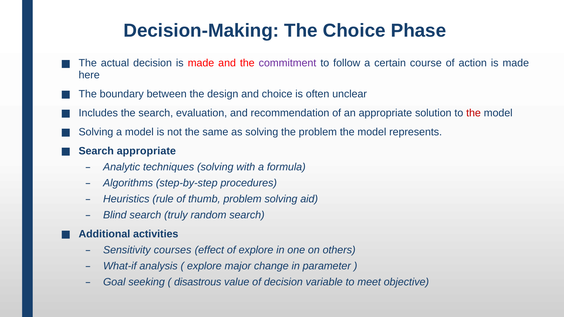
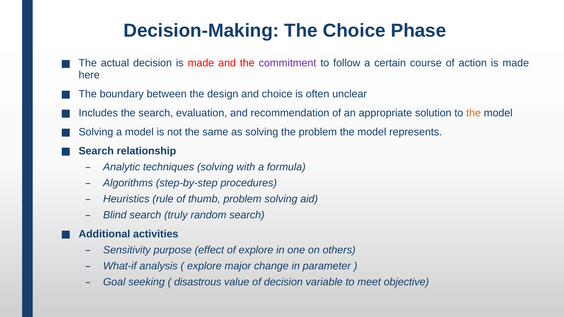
the at (474, 113) colour: red -> orange
Search appropriate: appropriate -> relationship
courses: courses -> purpose
